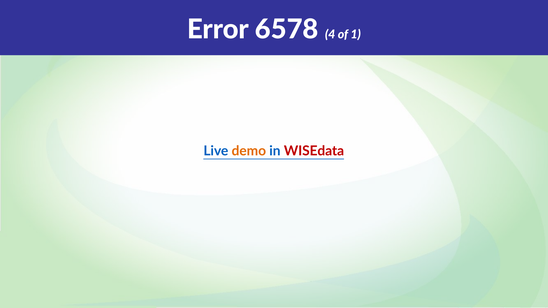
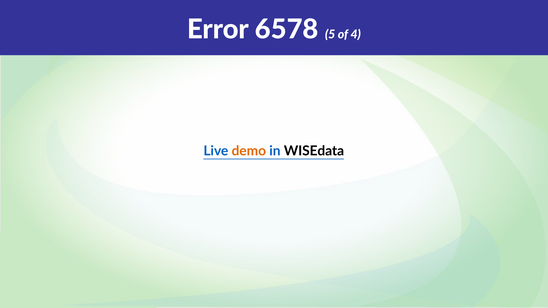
4: 4 -> 5
1: 1 -> 4
WISEdata colour: red -> black
